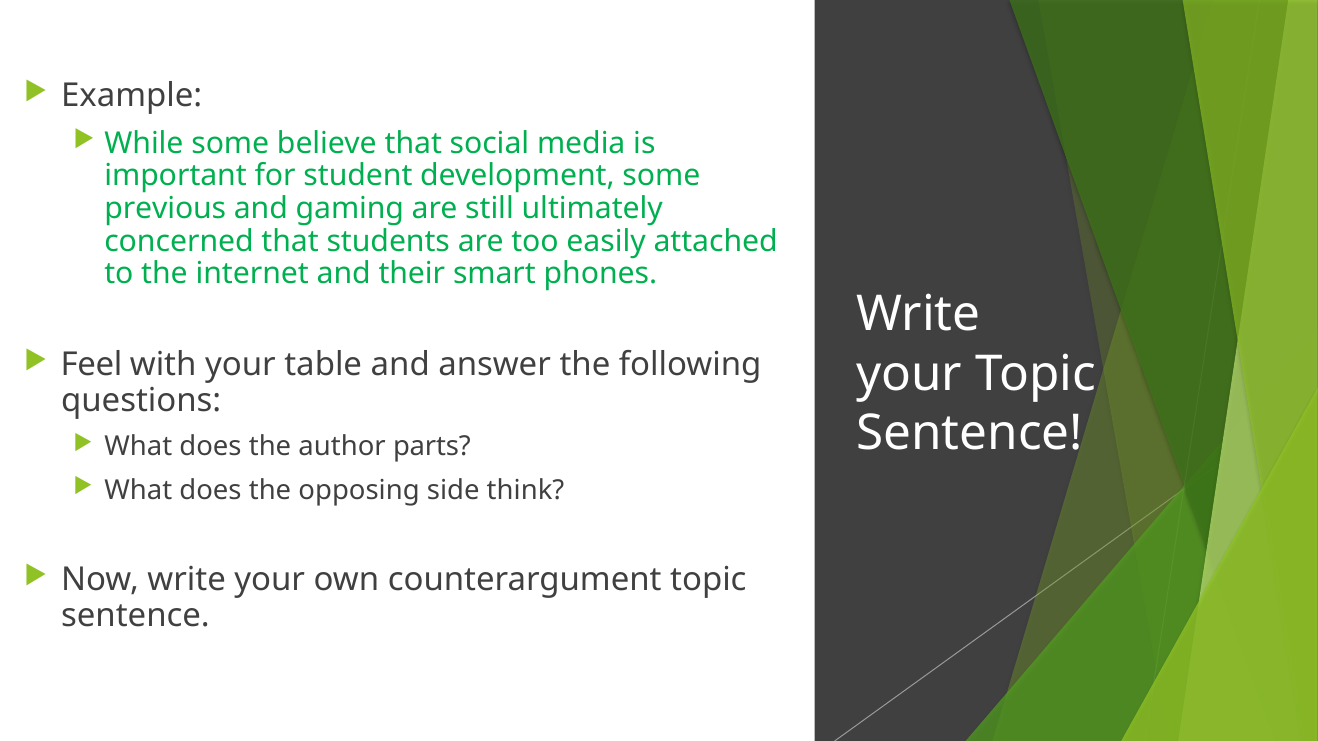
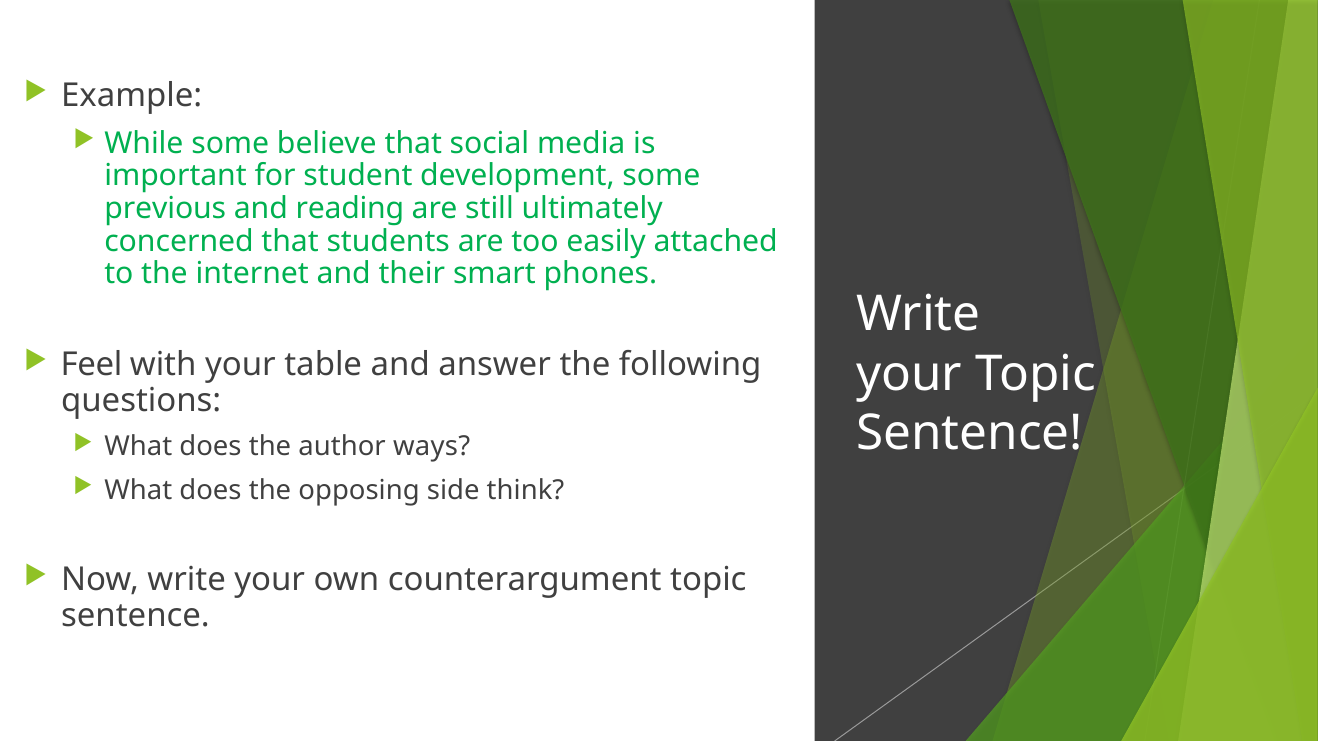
gaming: gaming -> reading
parts: parts -> ways
